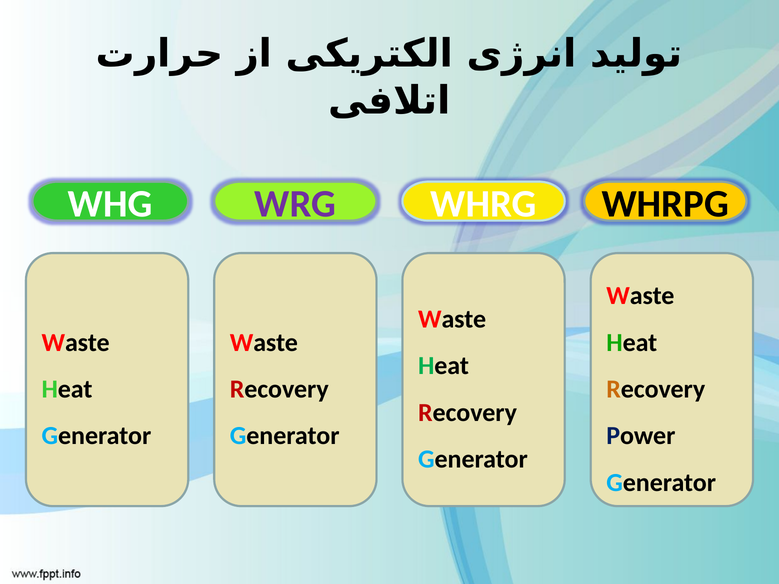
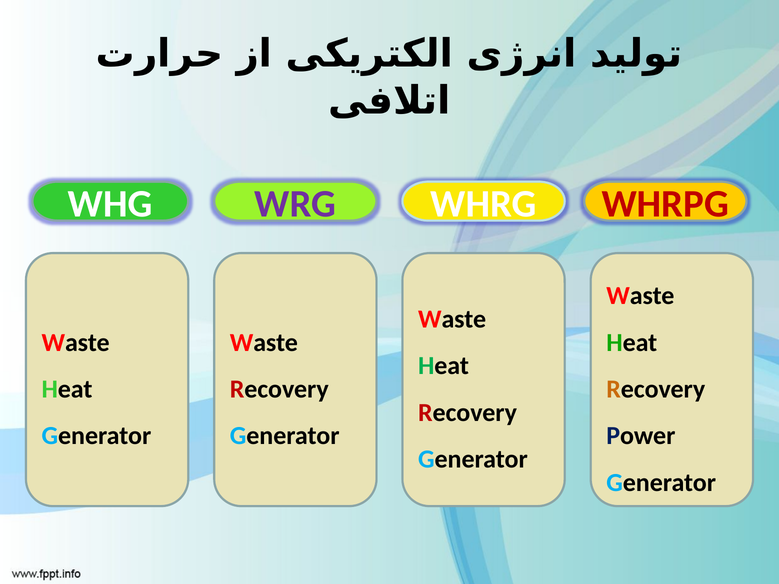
WHRPG colour: black -> red
